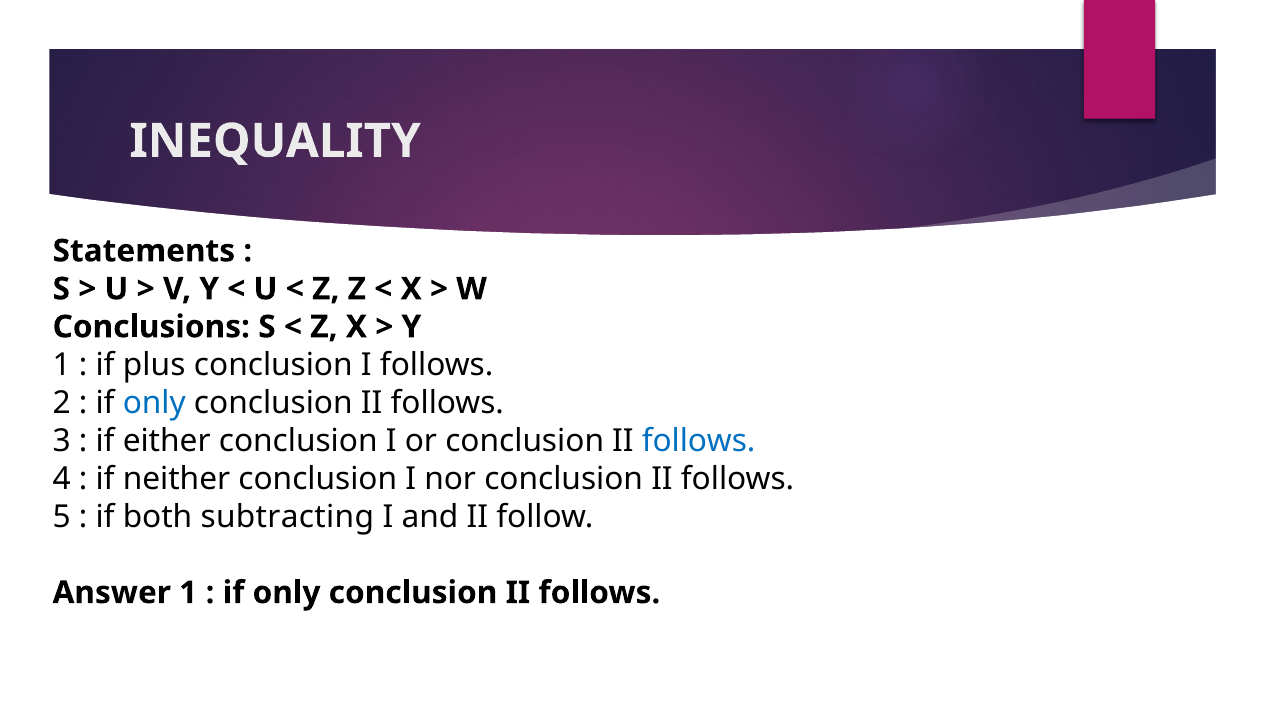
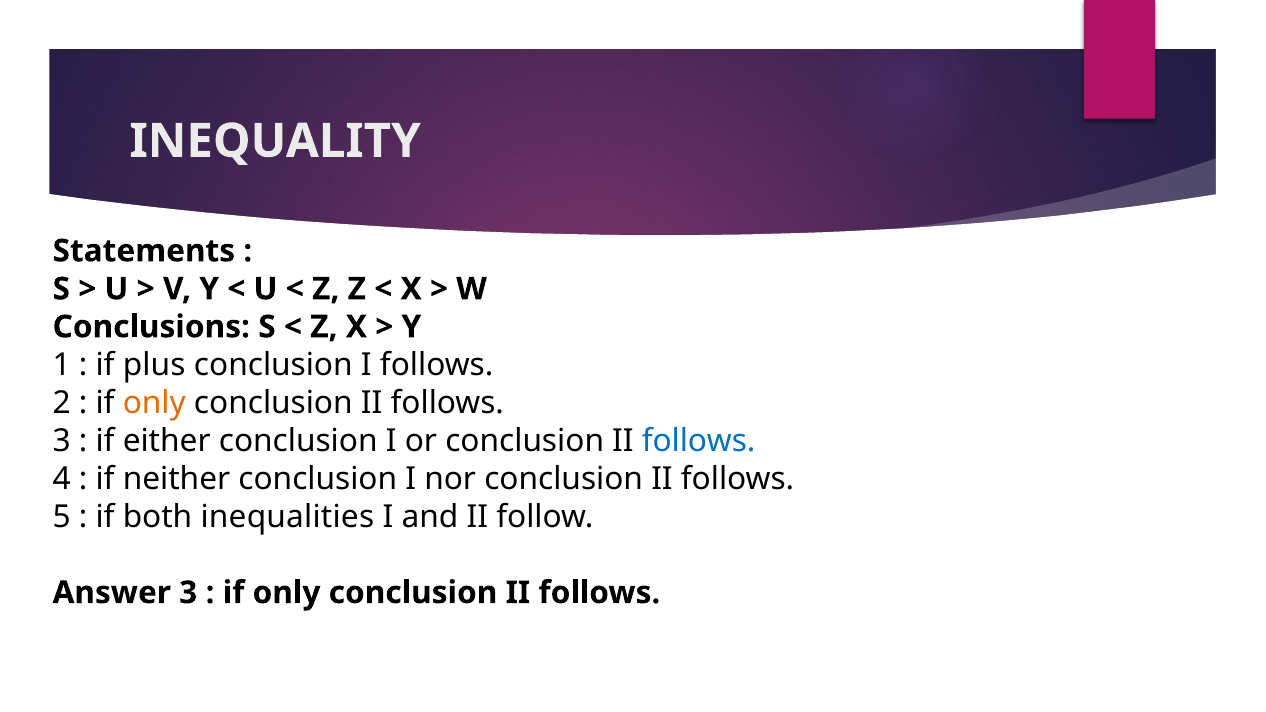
only at (154, 403) colour: blue -> orange
subtracting: subtracting -> inequalities
Answer 1: 1 -> 3
